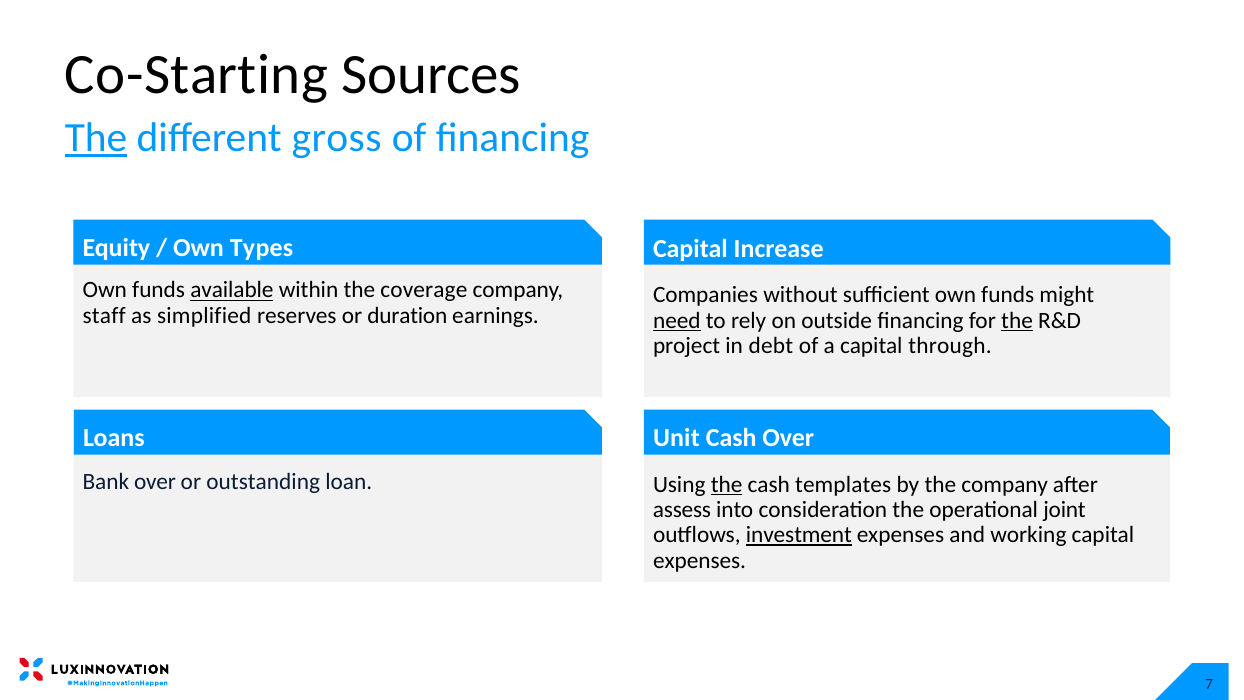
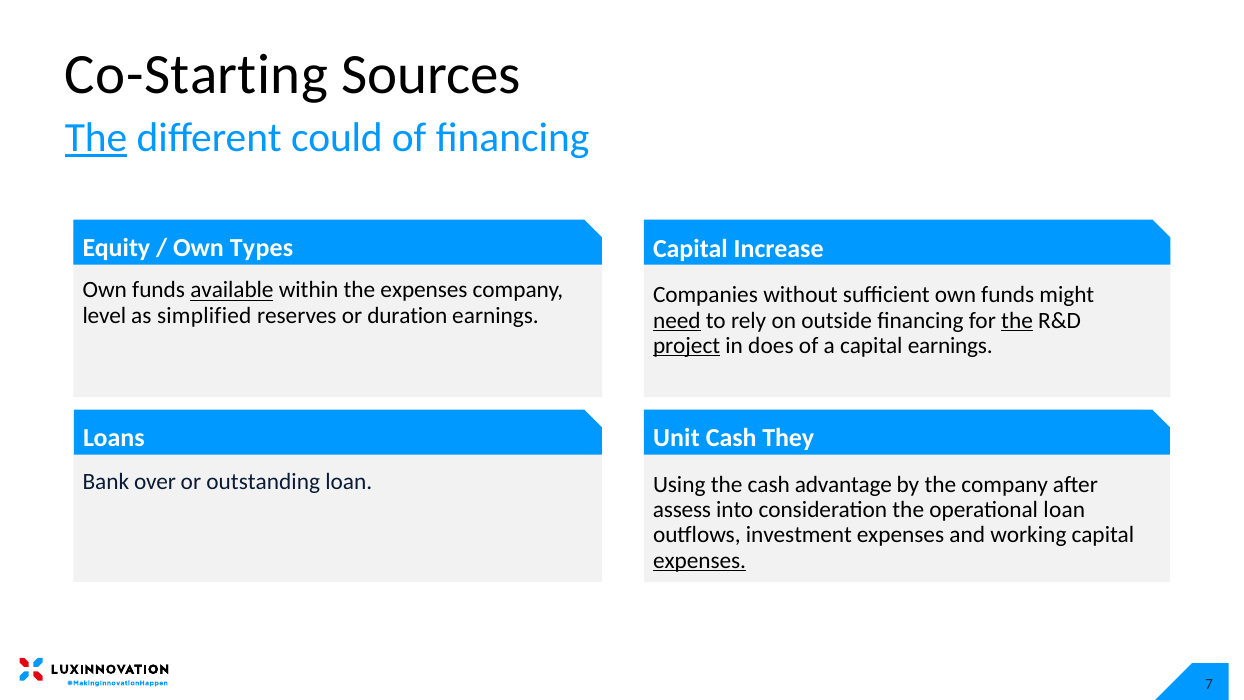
gross: gross -> could
the coverage: coverage -> expenses
staff: staff -> level
project underline: none -> present
debt: debt -> does
capital through: through -> earnings
Cash Over: Over -> They
the at (727, 485) underline: present -> none
templates: templates -> advantage
operational joint: joint -> loan
investment underline: present -> none
expenses at (700, 560) underline: none -> present
